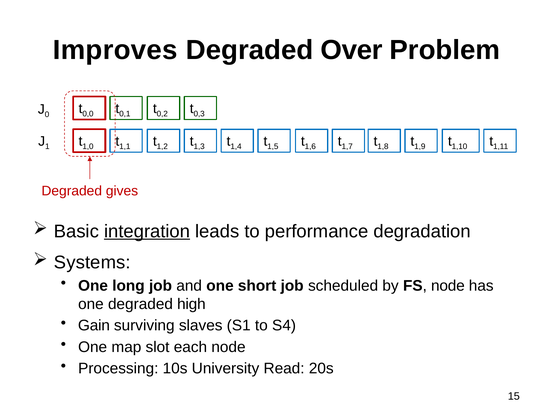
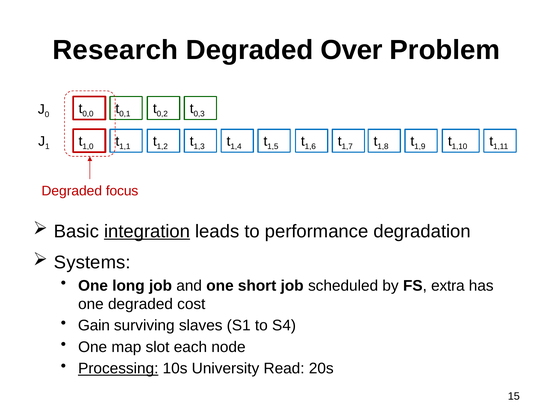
Improves: Improves -> Research
gives: gives -> focus
FS node: node -> extra
high: high -> cost
Processing underline: none -> present
